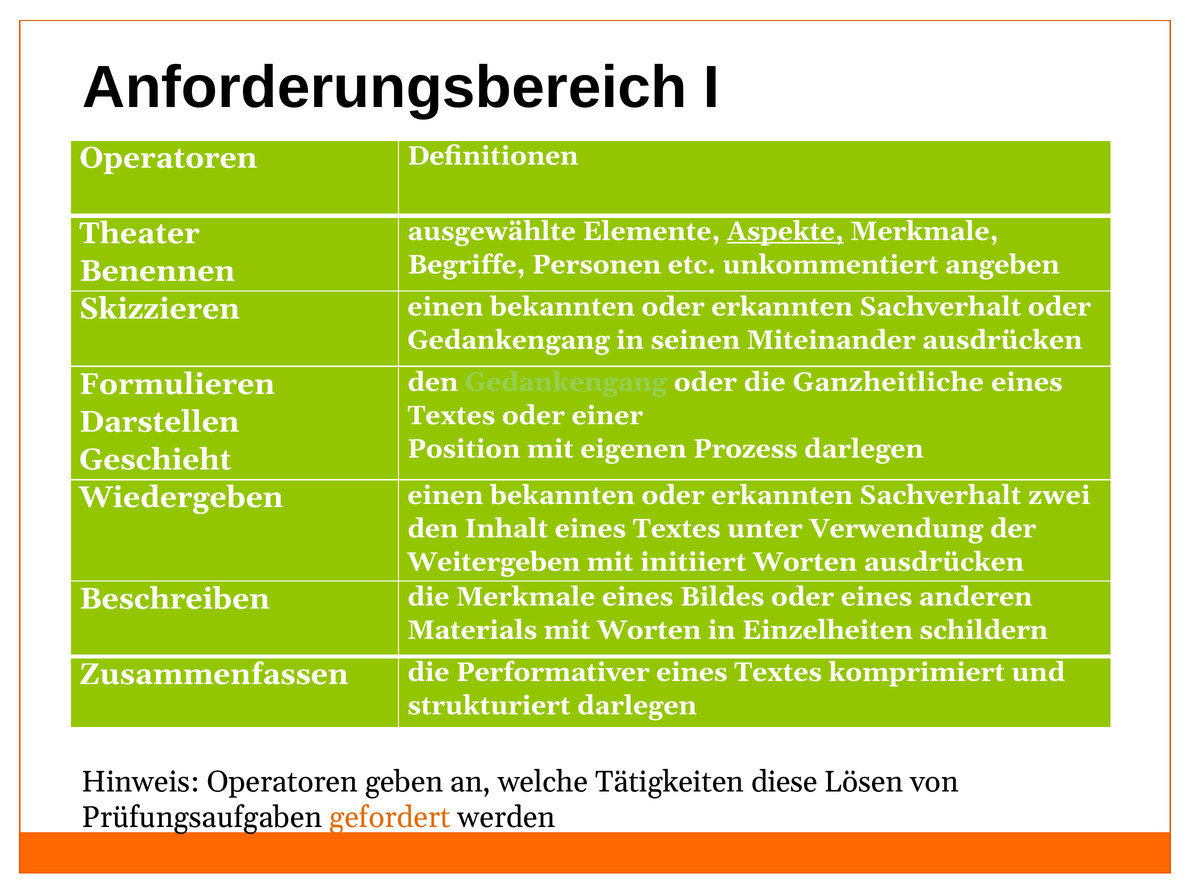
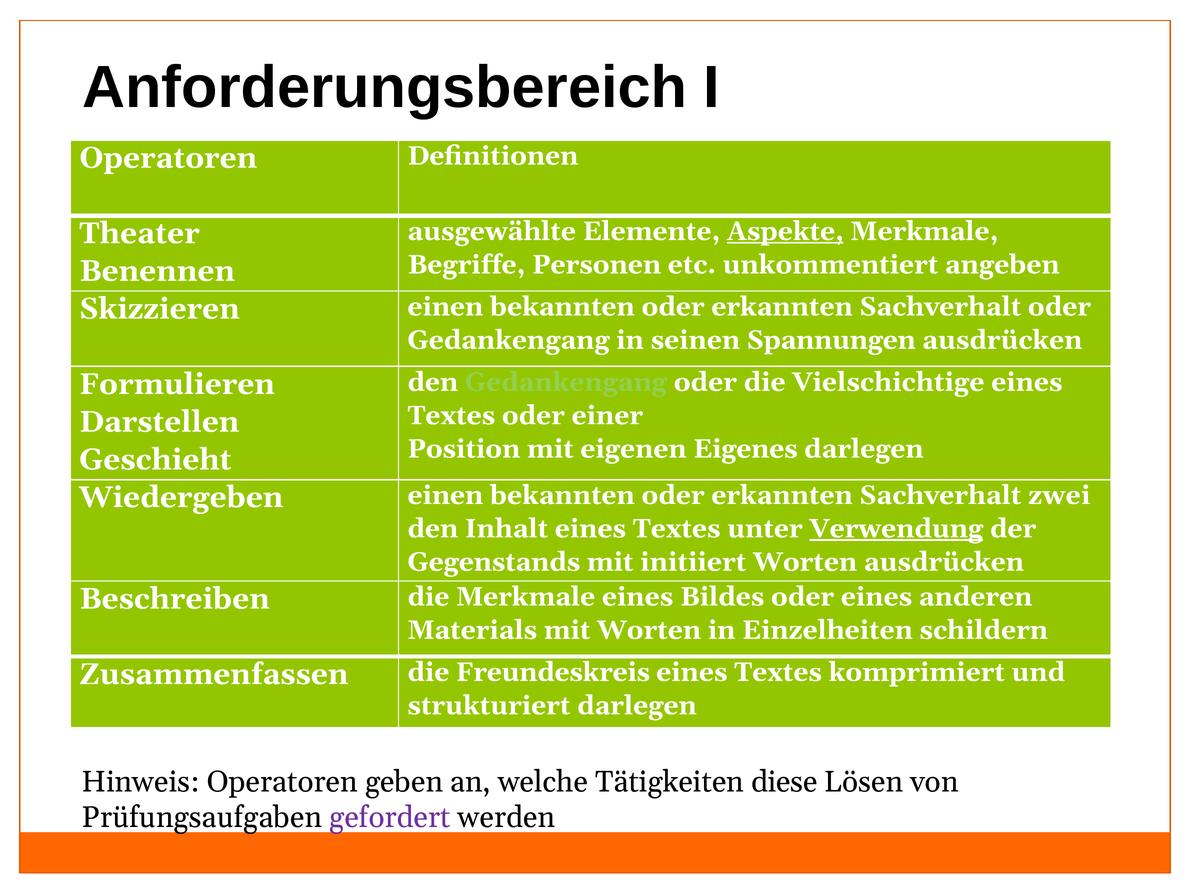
Miteinander: Miteinander -> Spannungen
Ganzheitliche: Ganzheitliche -> Vielschichtige
Prozess: Prozess -> Eigenes
Verwendung underline: none -> present
Weitergeben: Weitergeben -> Gegenstands
Performativer: Performativer -> Freundeskreis
gefordert colour: orange -> purple
